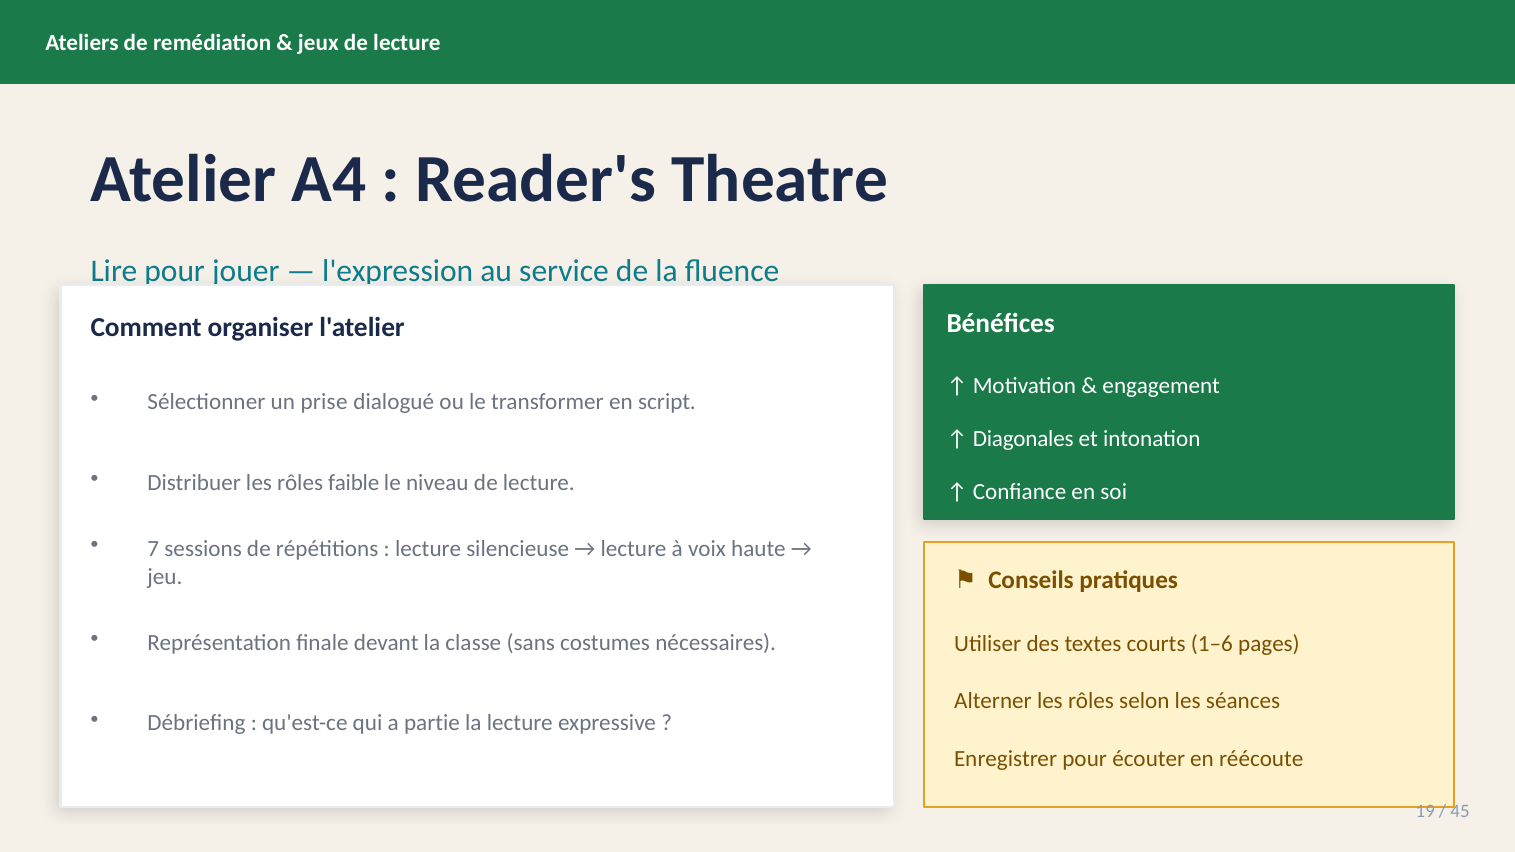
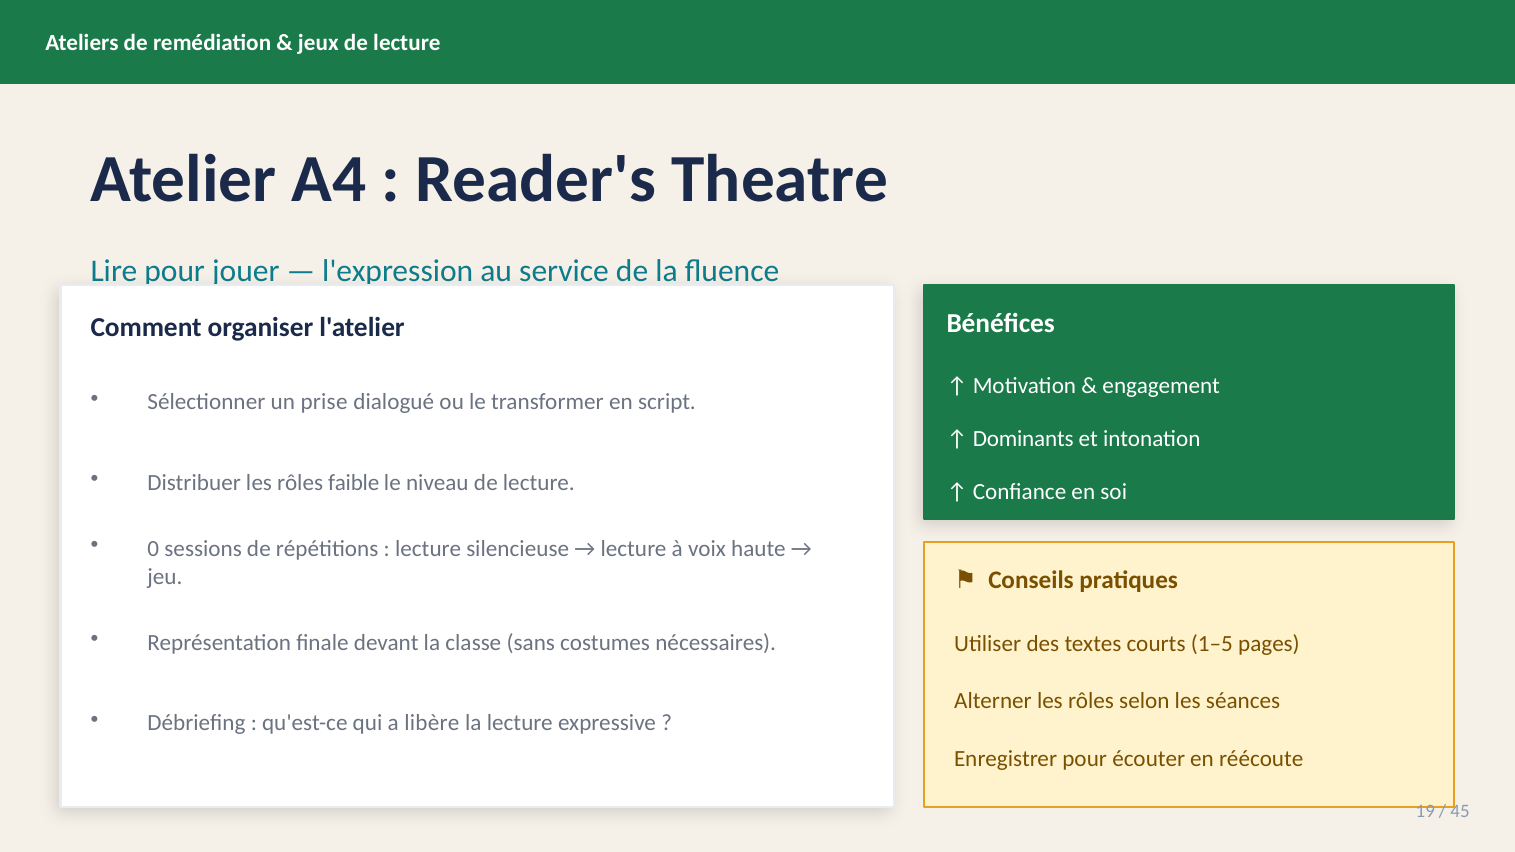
Diagonales: Diagonales -> Dominants
7: 7 -> 0
1–6: 1–6 -> 1–5
partie: partie -> libère
